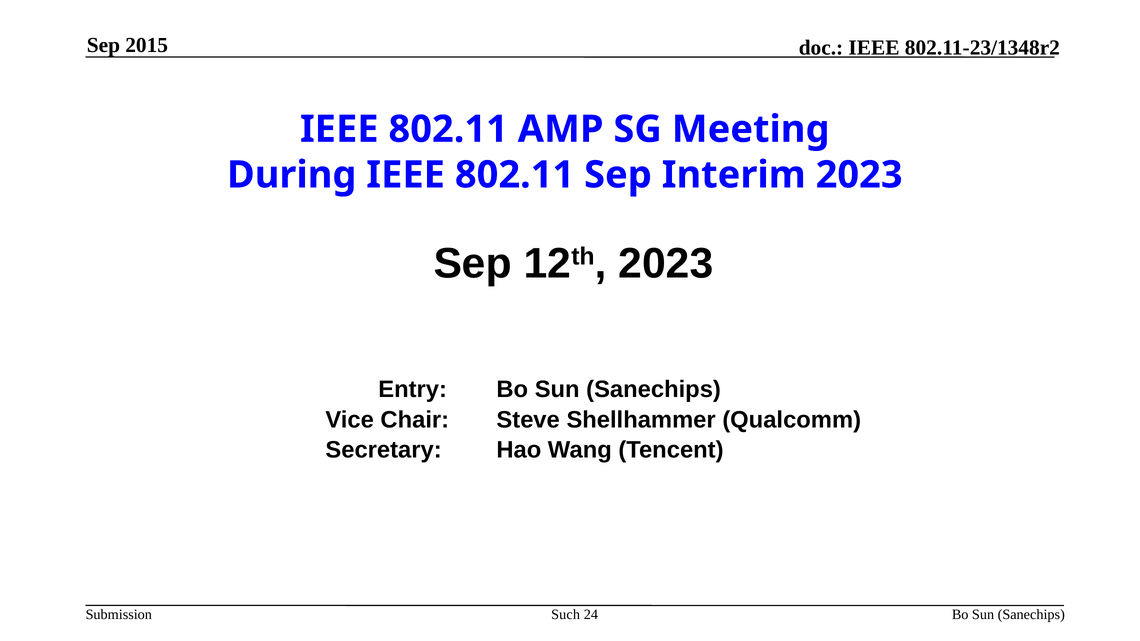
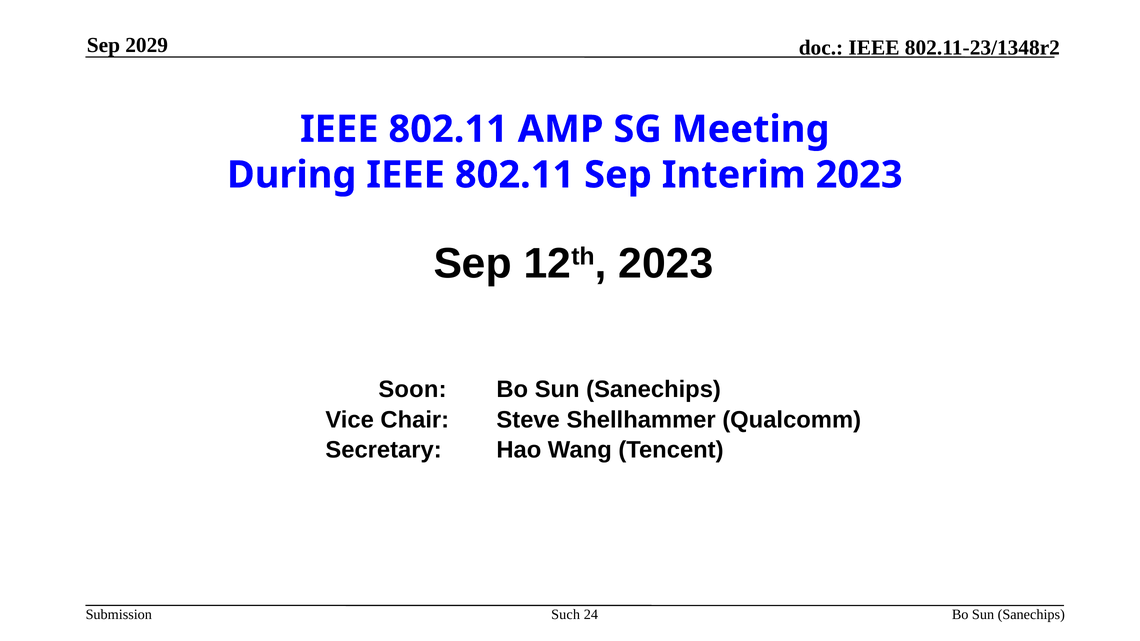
2015: 2015 -> 2029
Entry: Entry -> Soon
